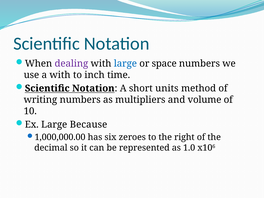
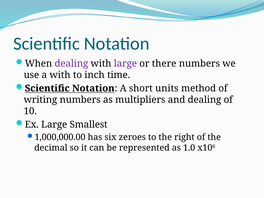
large at (125, 64) colour: blue -> purple
space: space -> there
and volume: volume -> dealing
Because: Because -> Smallest
